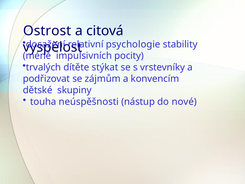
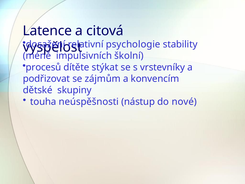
Ostrost: Ostrost -> Latence
pocity: pocity -> školní
trvalých: trvalých -> procesů
